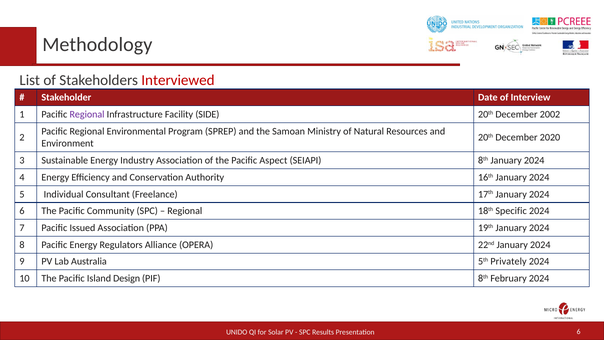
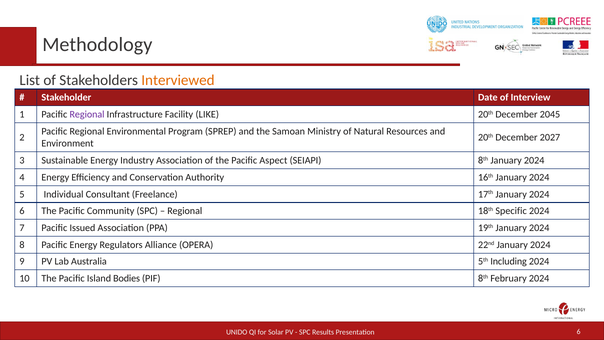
Interviewed colour: red -> orange
SIDE: SIDE -> LIKE
2002: 2002 -> 2045
2020: 2020 -> 2027
Privately: Privately -> Including
Design: Design -> Bodies
